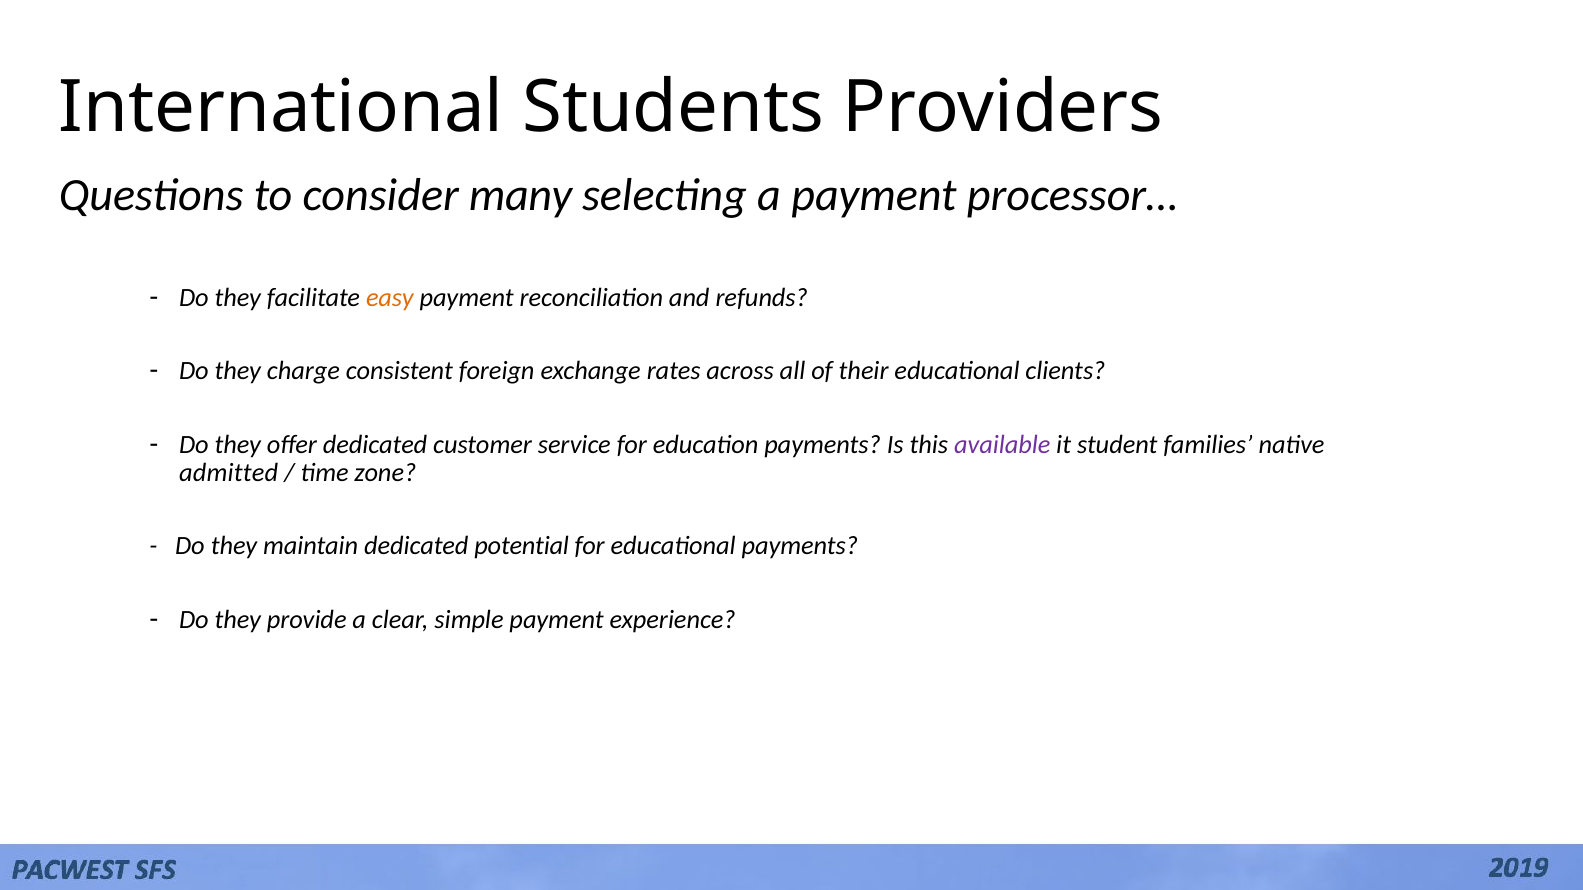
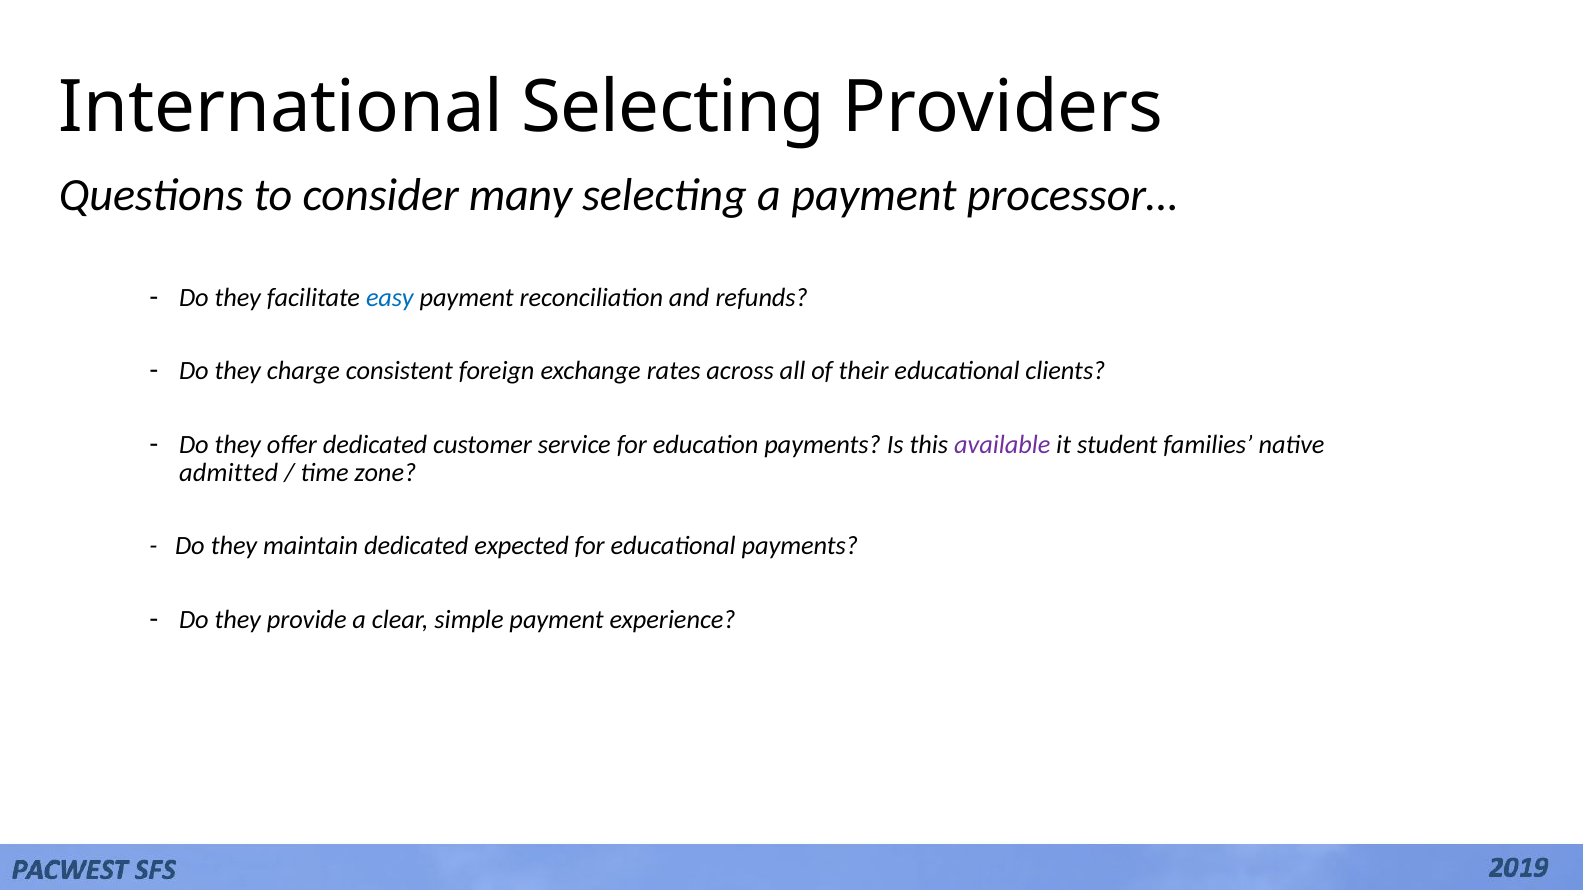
International Students: Students -> Selecting
easy colour: orange -> blue
potential: potential -> expected
